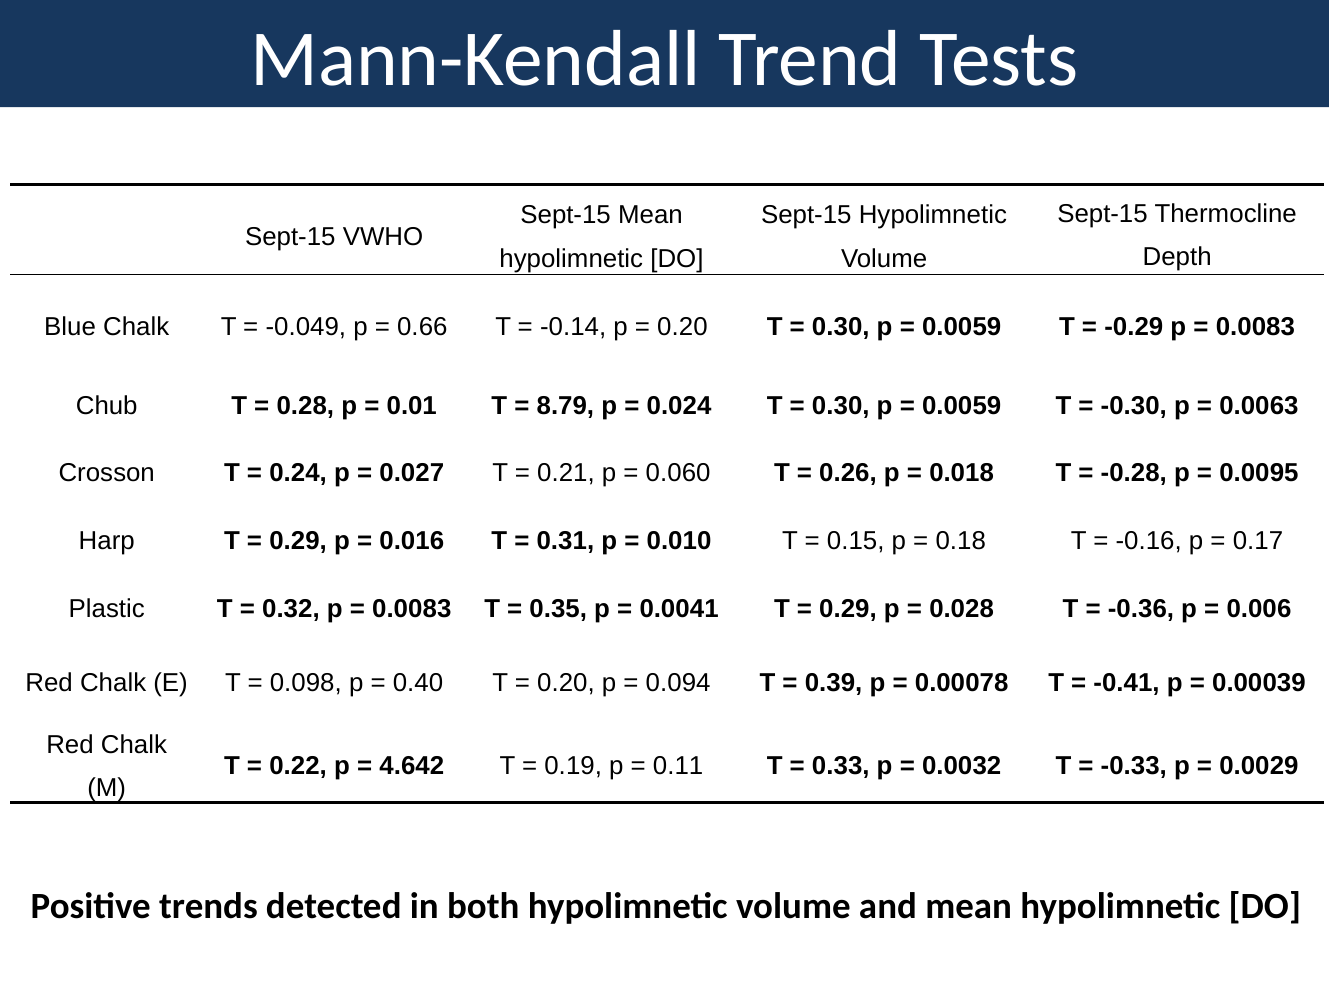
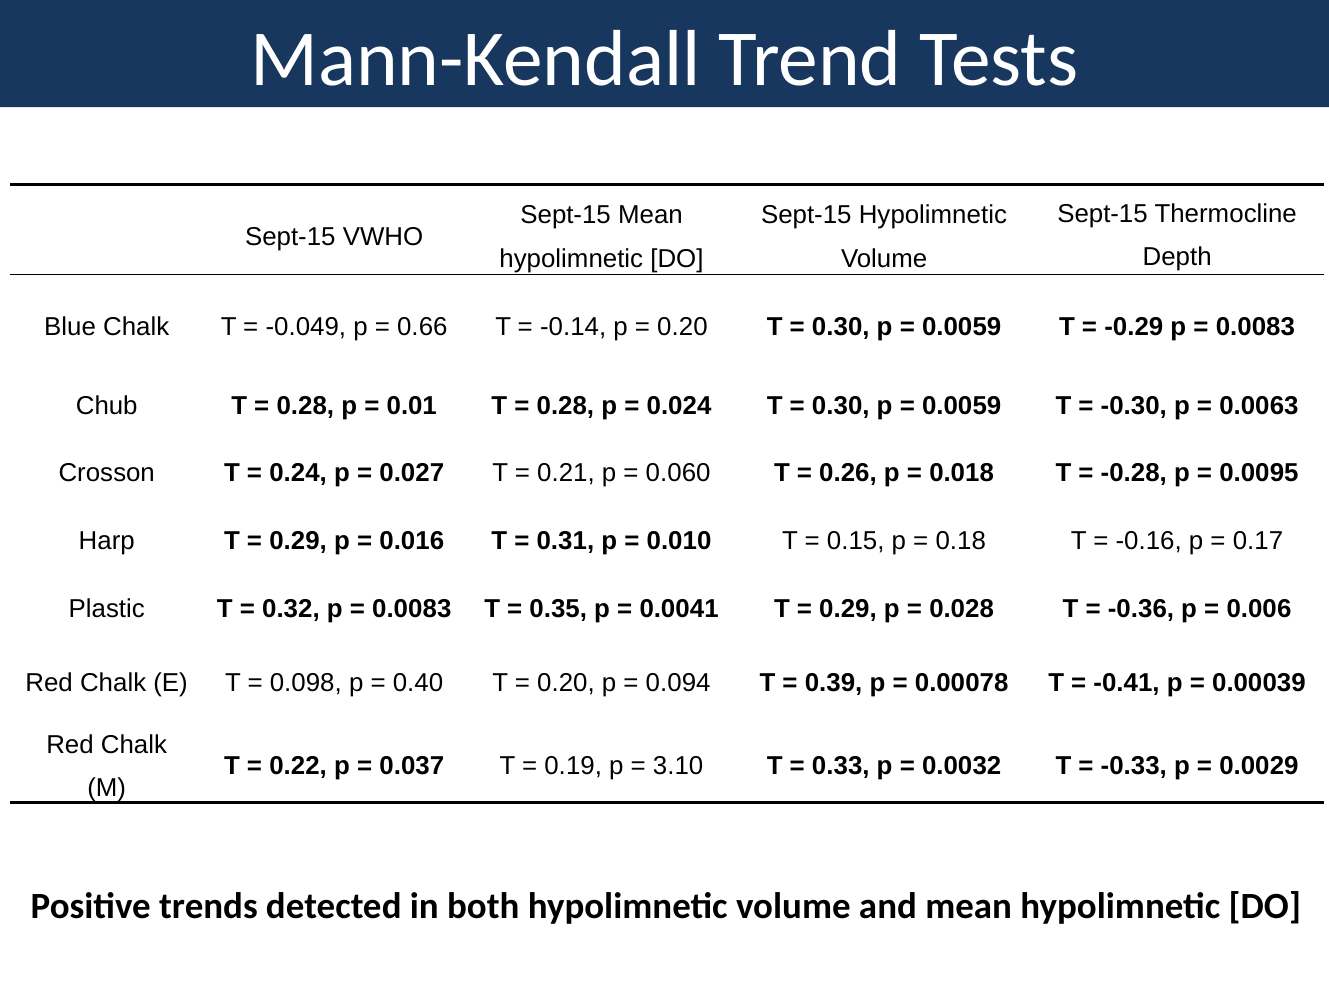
8.79 at (565, 406): 8.79 -> 0.28
4.642: 4.642 -> 0.037
0.11: 0.11 -> 3.10
